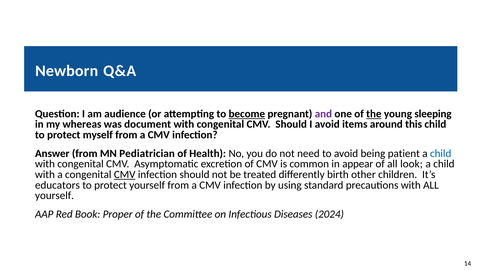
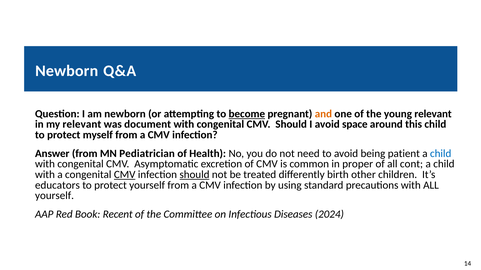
am audience: audience -> newborn
and colour: purple -> orange
the at (374, 114) underline: present -> none
young sleeping: sleeping -> relevant
my whereas: whereas -> relevant
items: items -> space
appear: appear -> proper
look: look -> cont
should at (194, 175) underline: none -> present
Proper: Proper -> Recent
